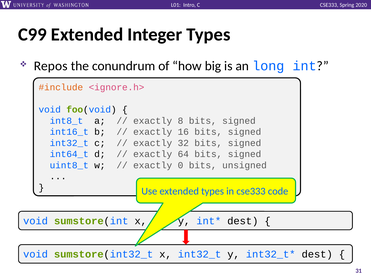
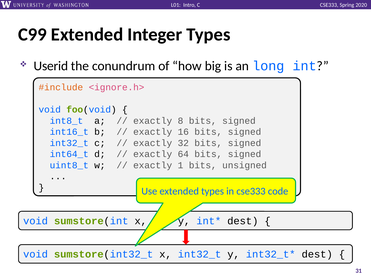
Repos: Repos -> Userid
0: 0 -> 1
